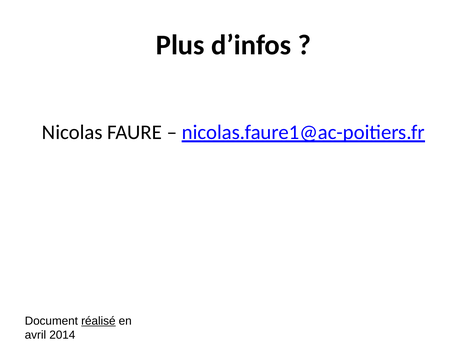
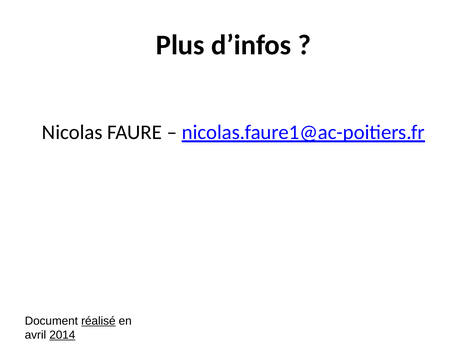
2014 underline: none -> present
